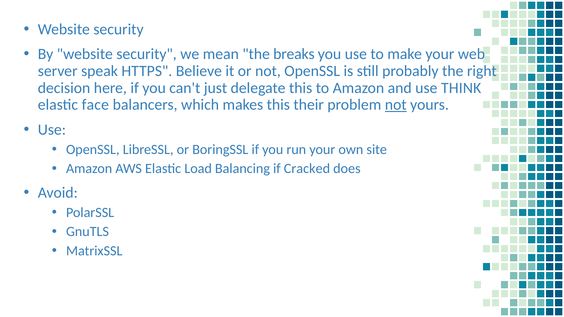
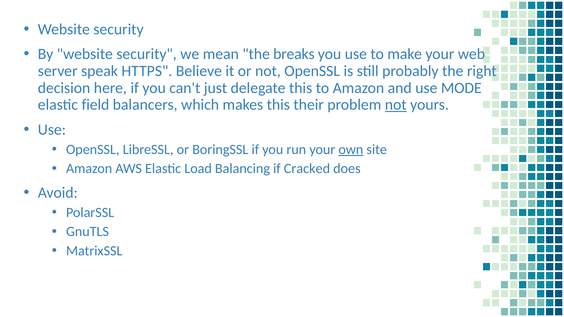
THINK: THINK -> MODE
face: face -> field
own underline: none -> present
